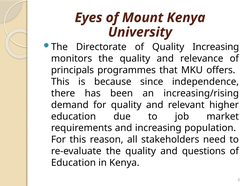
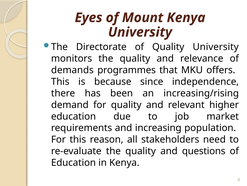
Quality Increasing: Increasing -> University
principals: principals -> demands
